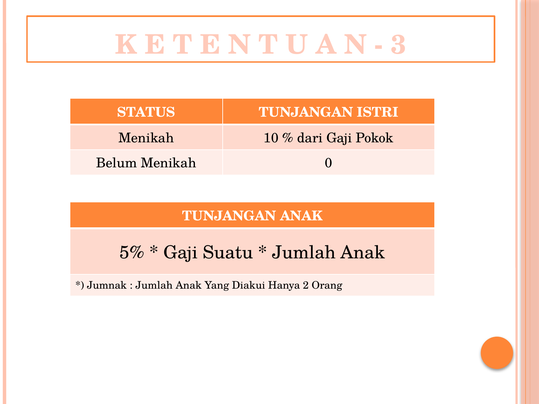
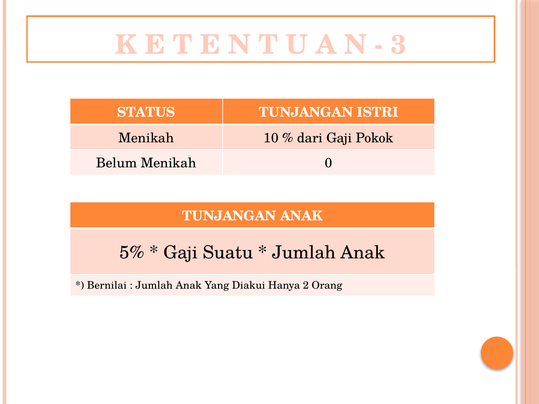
Jumnak: Jumnak -> Bernilai
